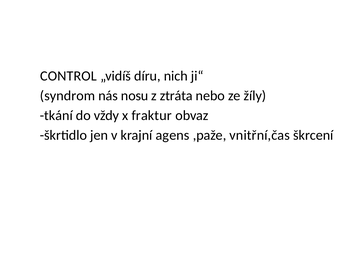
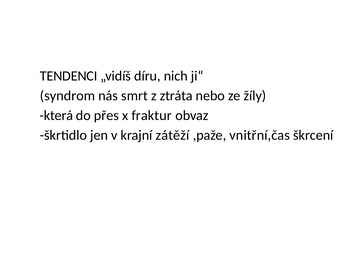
CONTROL: CONTROL -> TENDENCI
nosu: nosu -> smrt
tkání: tkání -> která
vždy: vždy -> přes
agens: agens -> zátěží
